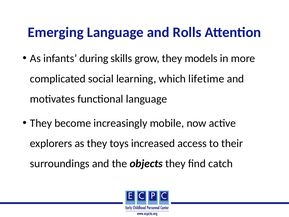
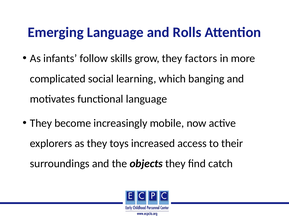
during: during -> follow
models: models -> factors
lifetime: lifetime -> banging
